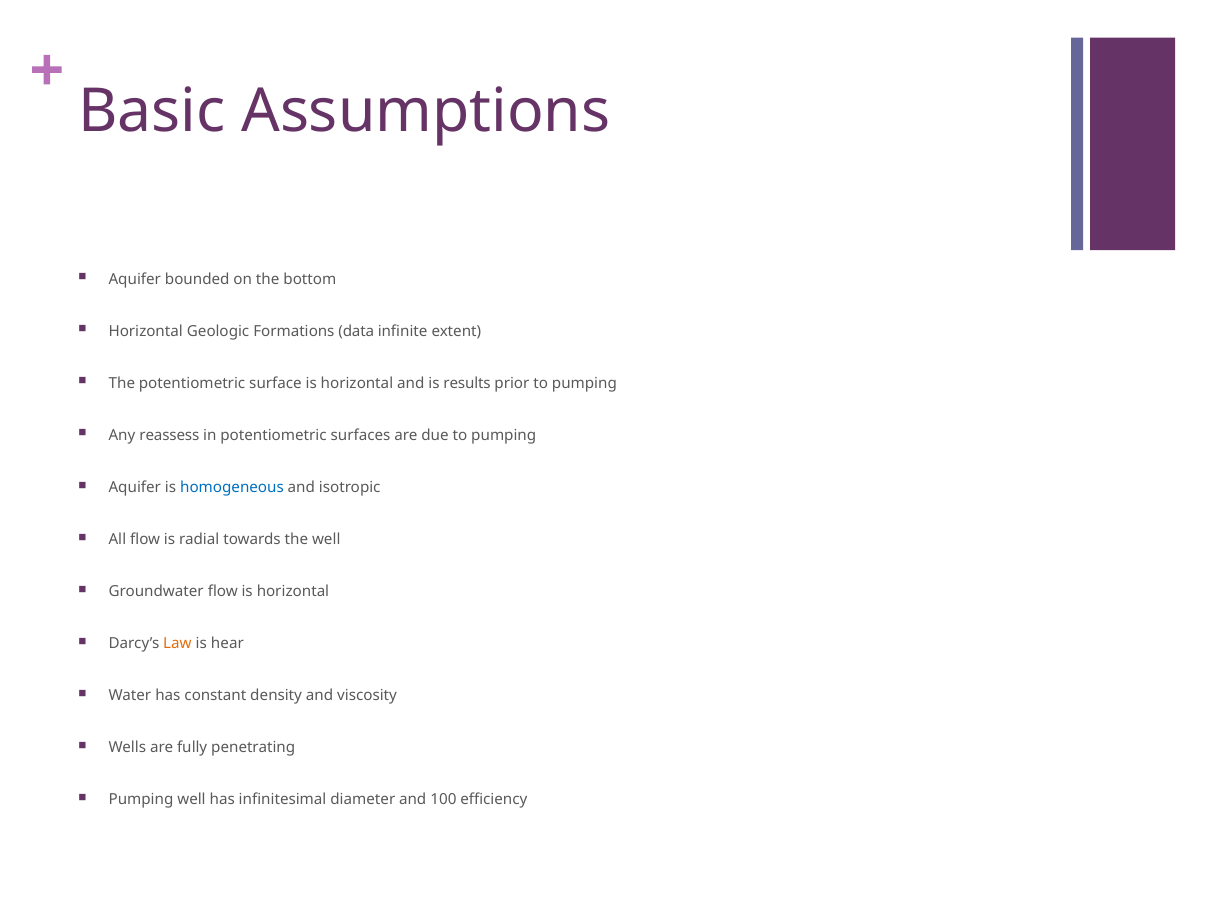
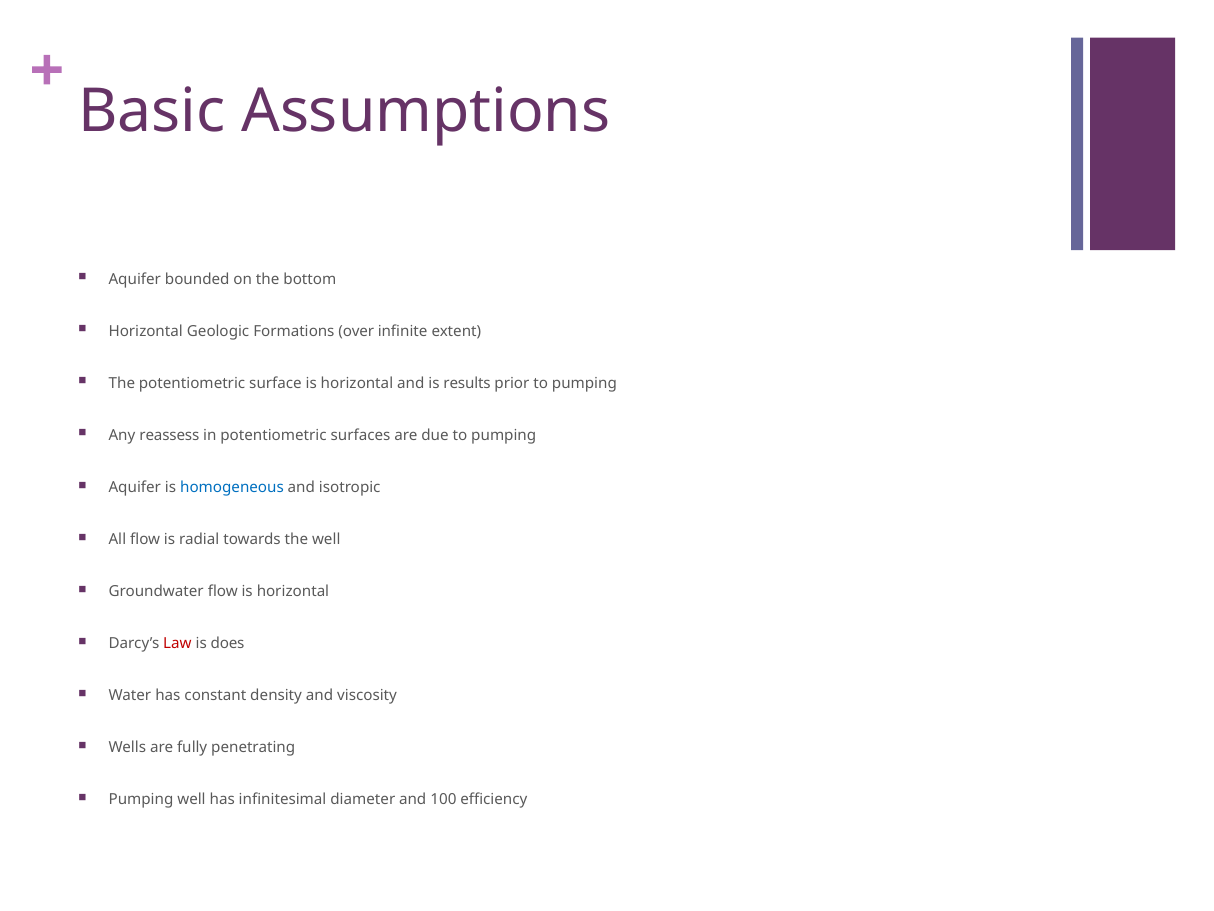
data: data -> over
Law colour: orange -> red
hear: hear -> does
